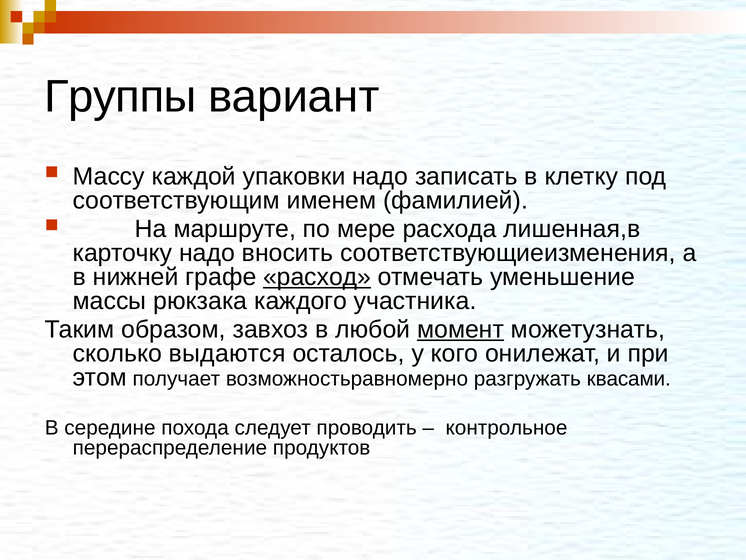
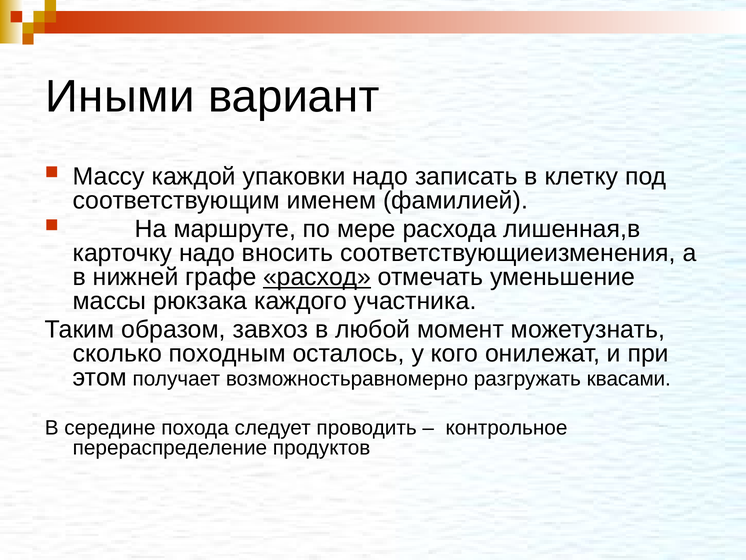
Группы: Группы -> Иными
момент underline: present -> none
выдаются: выдаются -> походным
